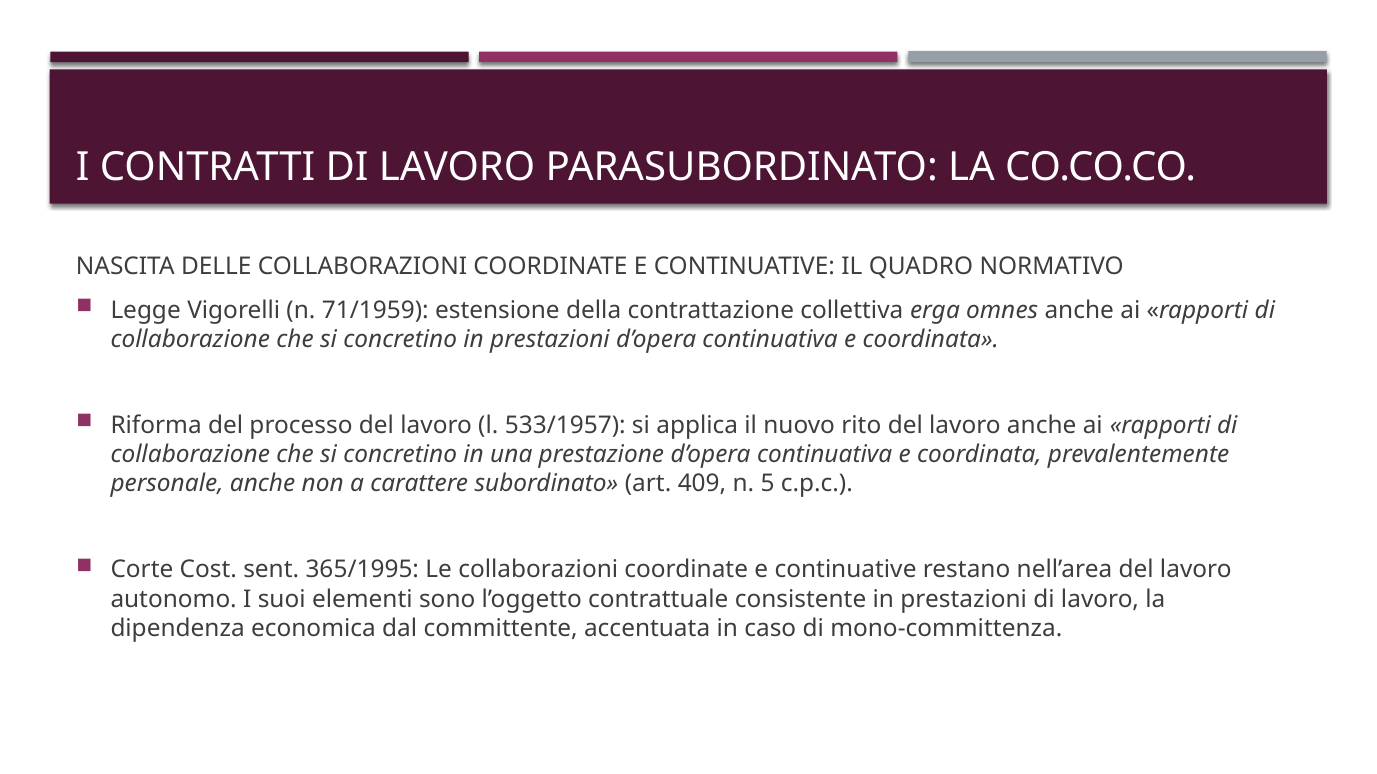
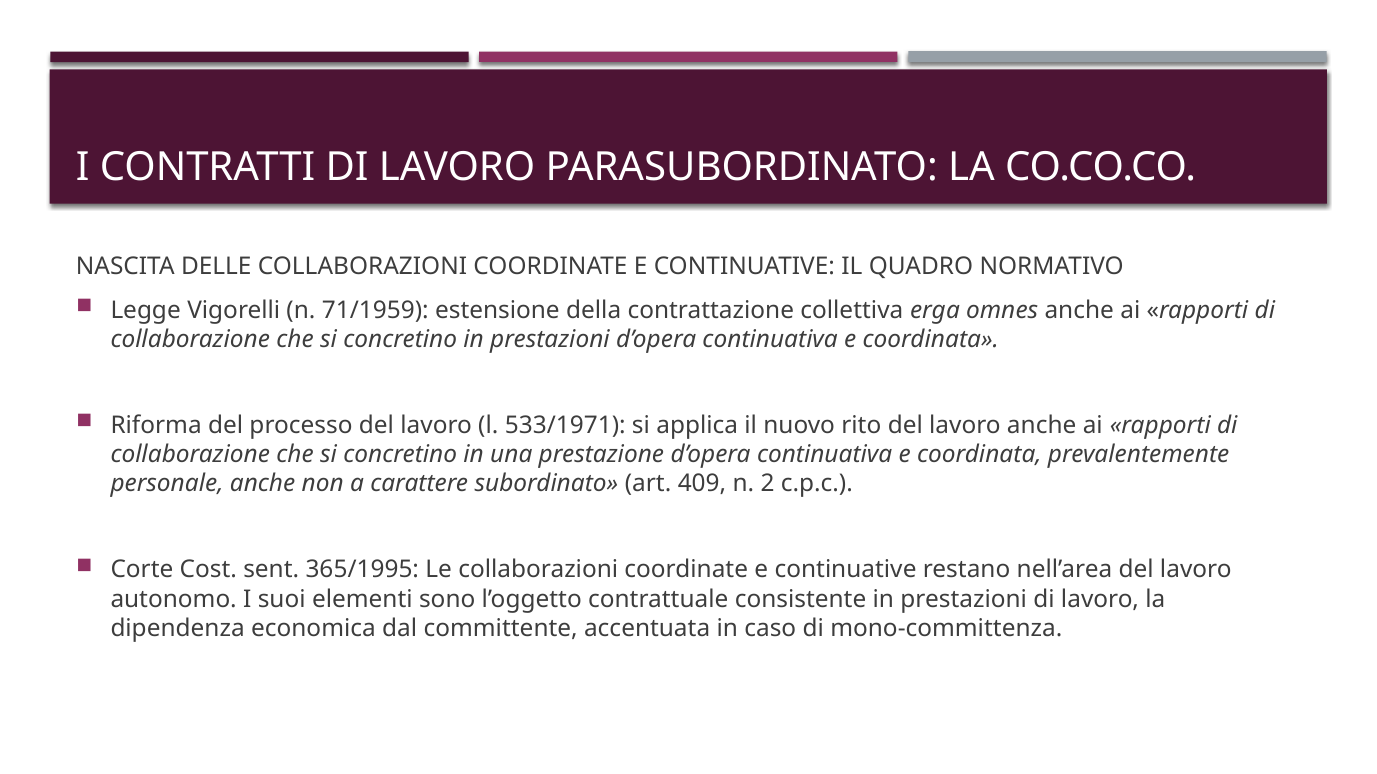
533/1957: 533/1957 -> 533/1971
5: 5 -> 2
